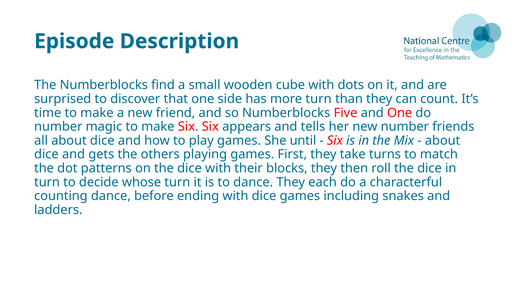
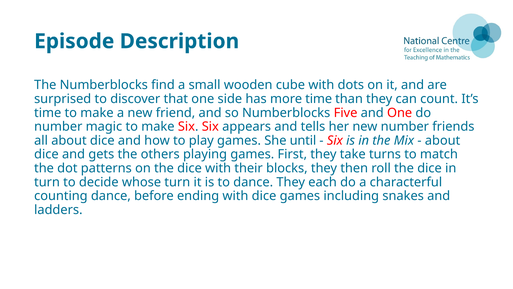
more turn: turn -> time
